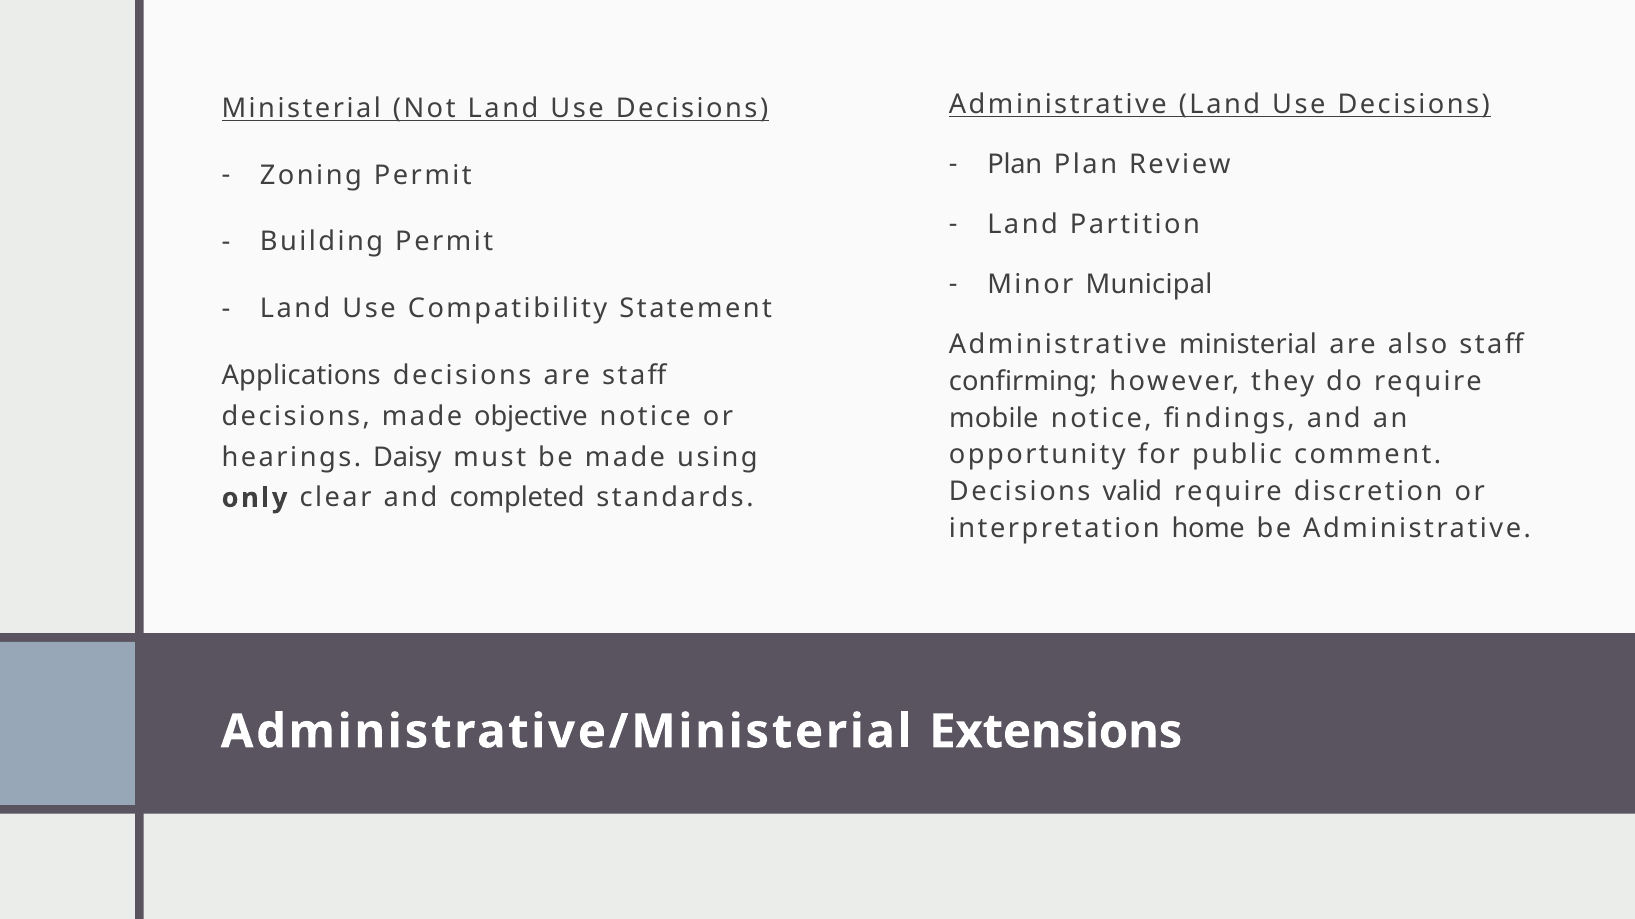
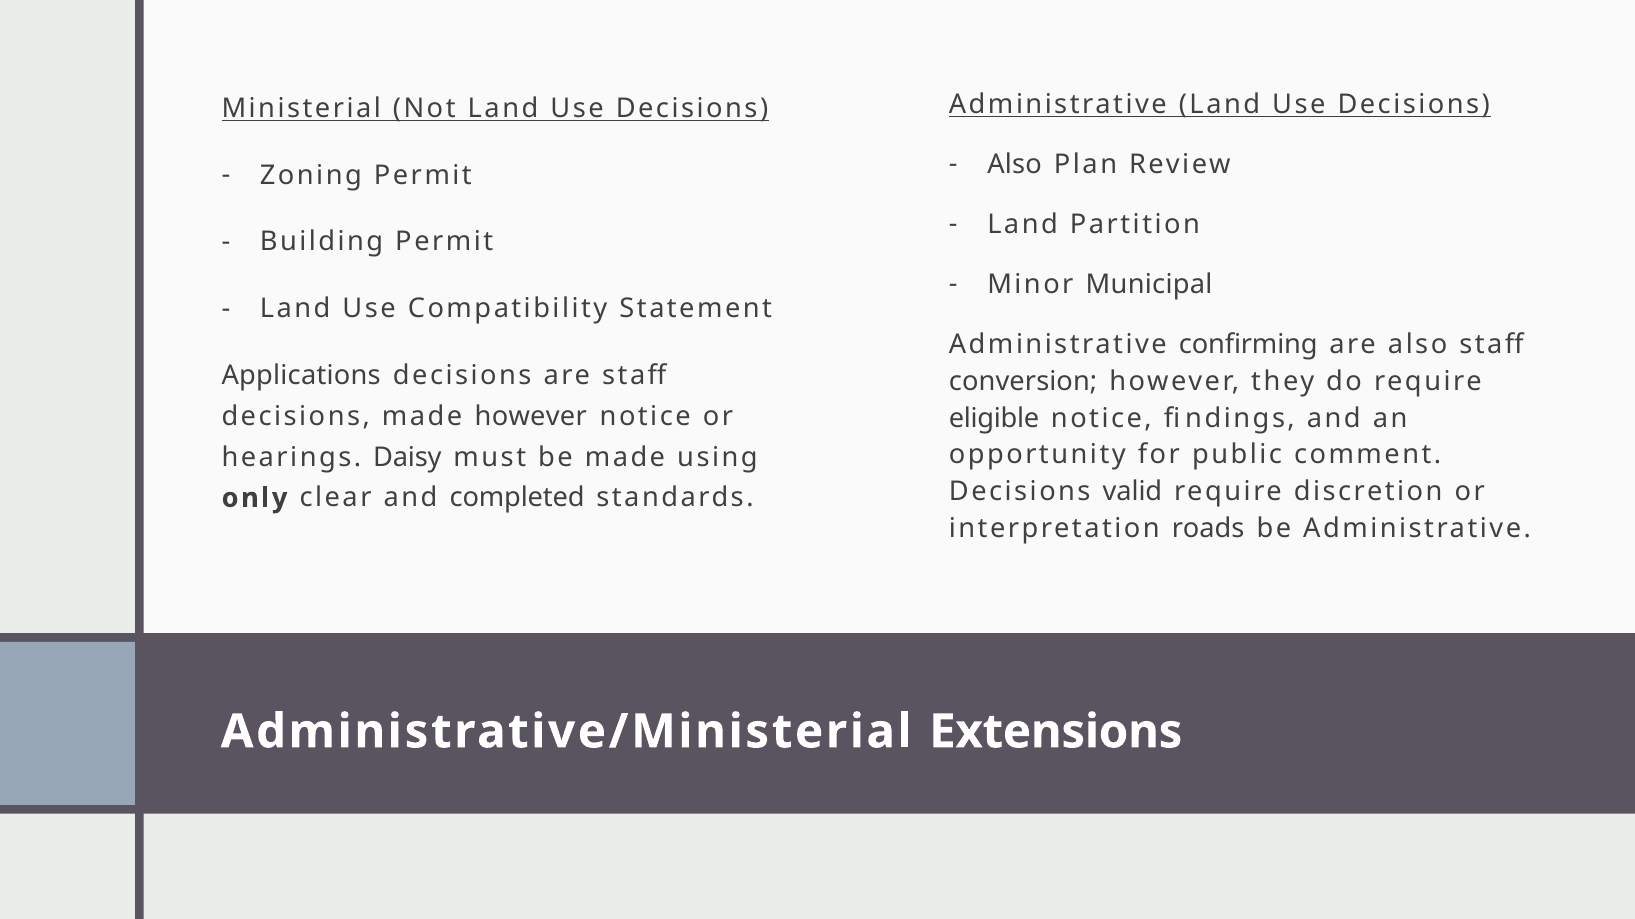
Plan at (1015, 165): Plan -> Also
Administrative ministerial: ministerial -> confirming
confirming: confirming -> conversion
made objective: objective -> however
mobile: mobile -> eligible
home: home -> roads
